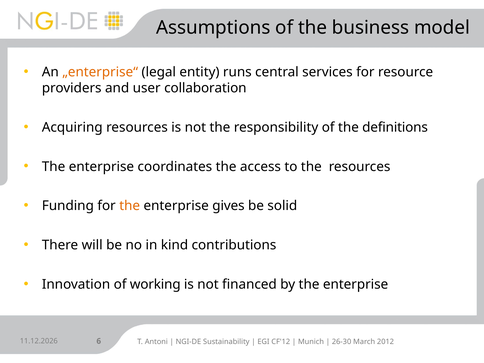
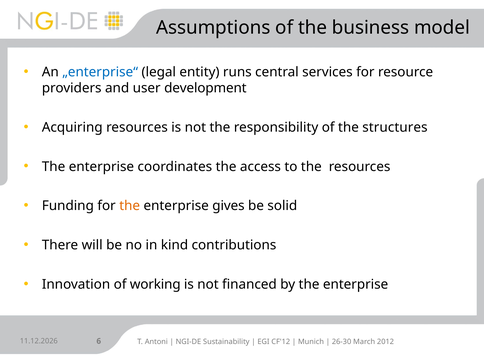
„enterprise“ colour: orange -> blue
collaboration: collaboration -> development
definitions: definitions -> structures
